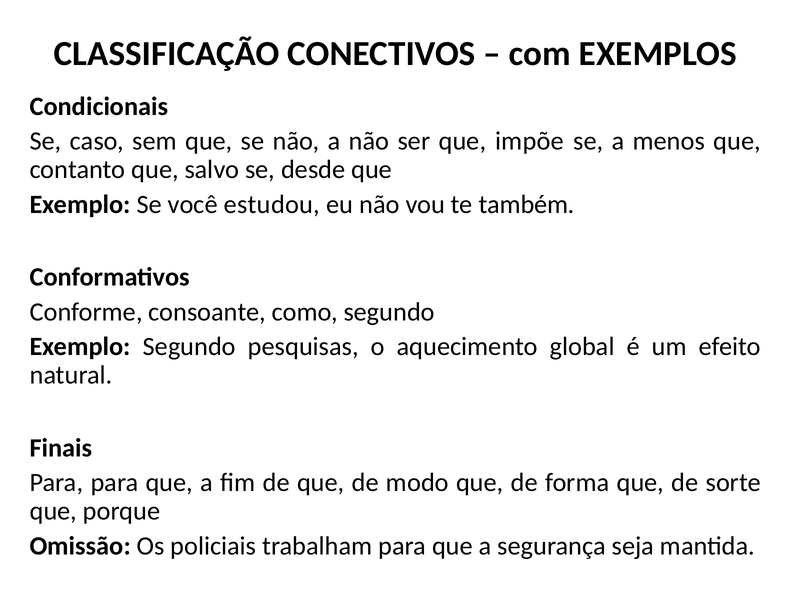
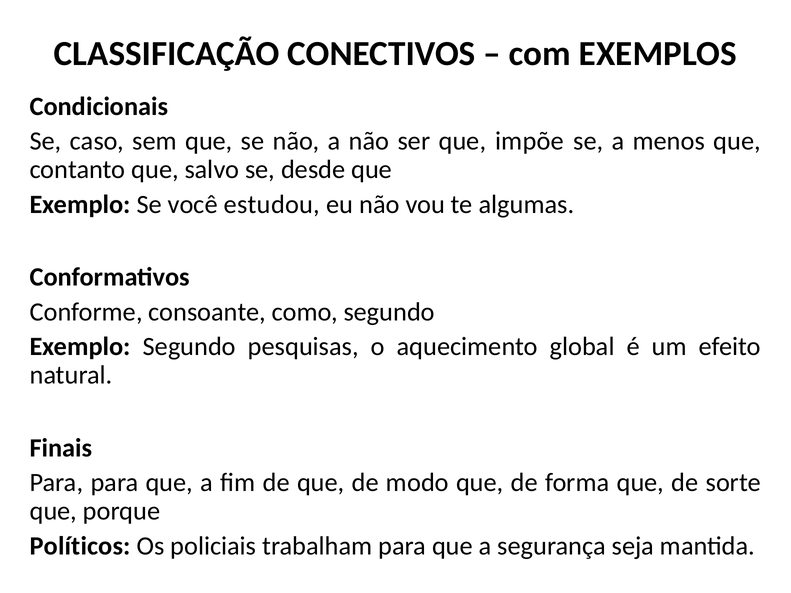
também: também -> algumas
Omissão: Omissão -> Políticos
